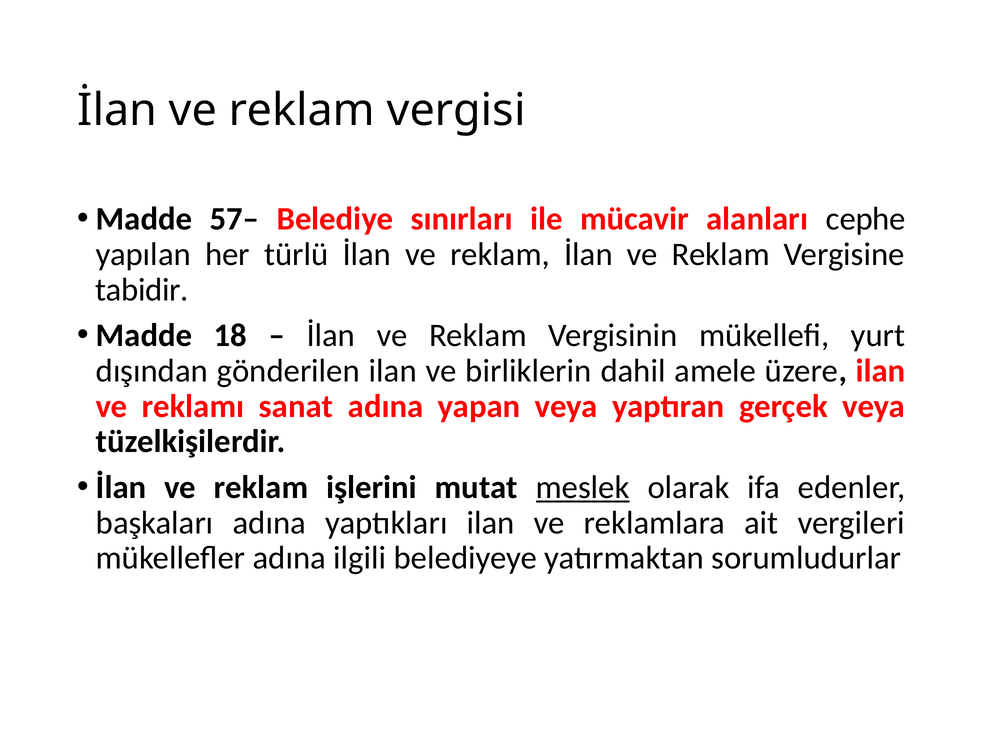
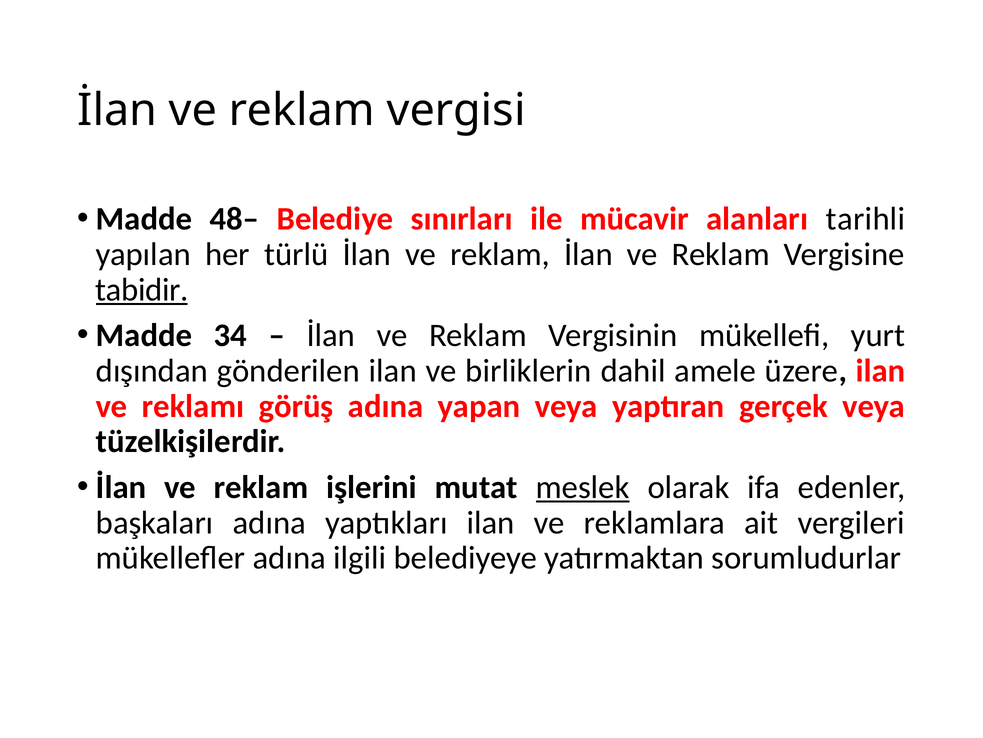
57–: 57– -> 48–
cephe: cephe -> tarihli
tabidir underline: none -> present
18: 18 -> 34
sanat: sanat -> görüş
